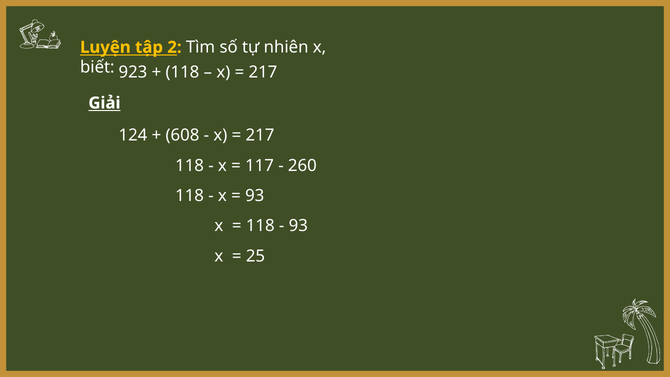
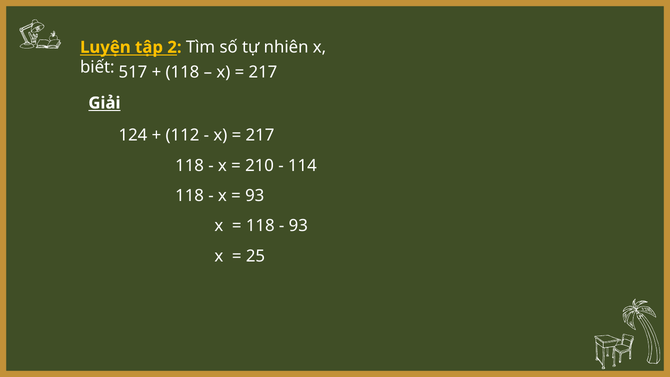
923: 923 -> 517
608: 608 -> 112
117: 117 -> 210
260: 260 -> 114
